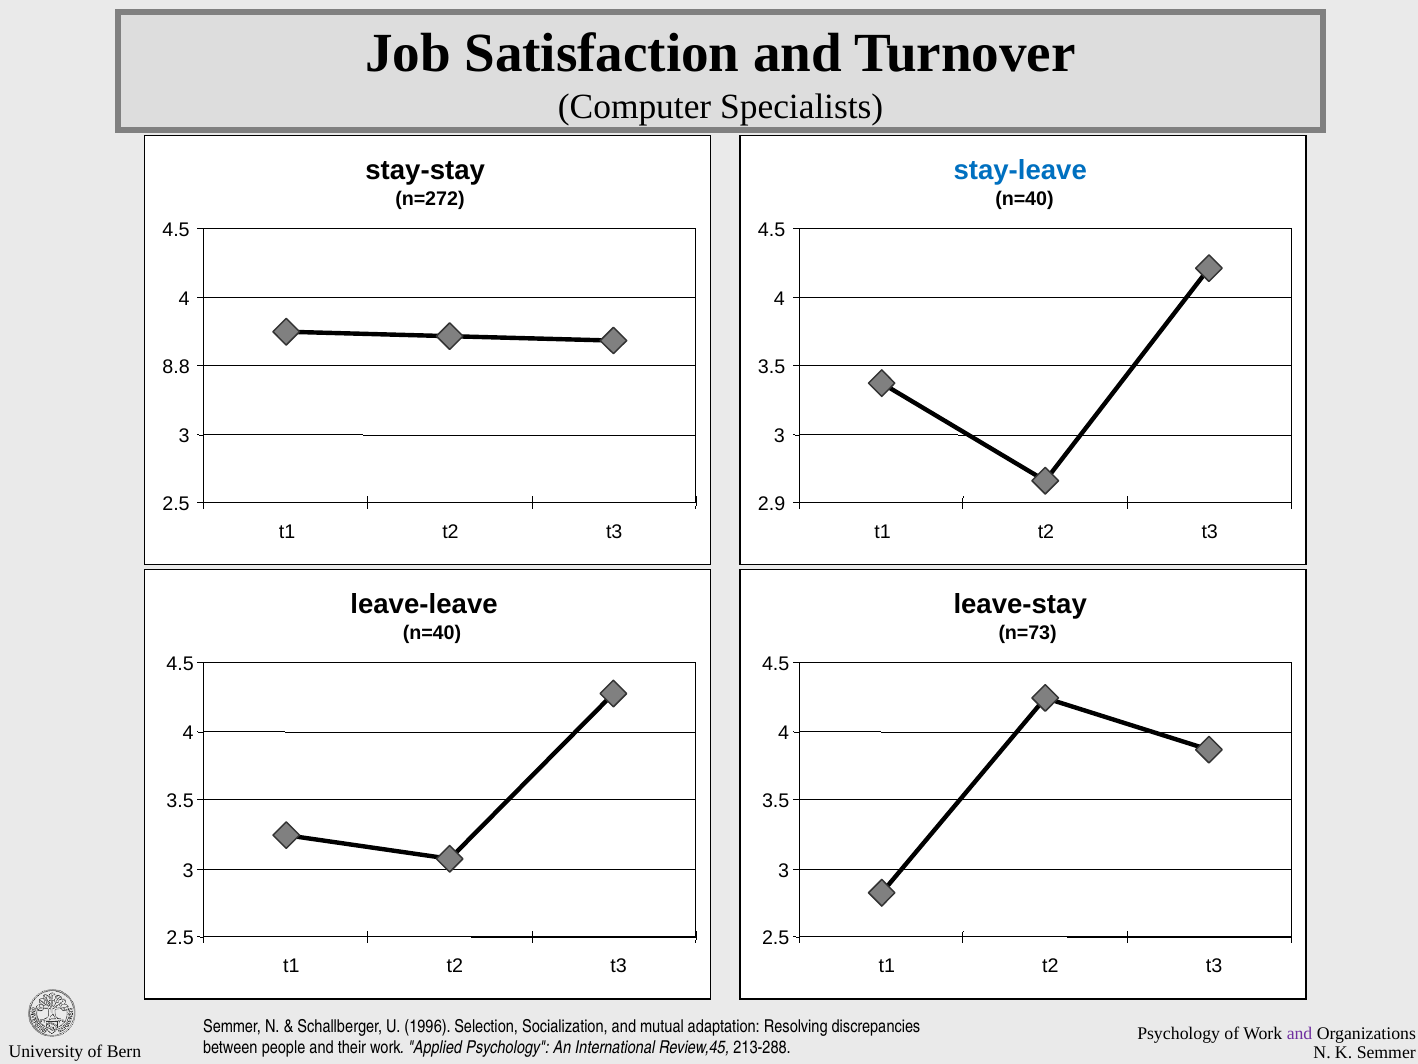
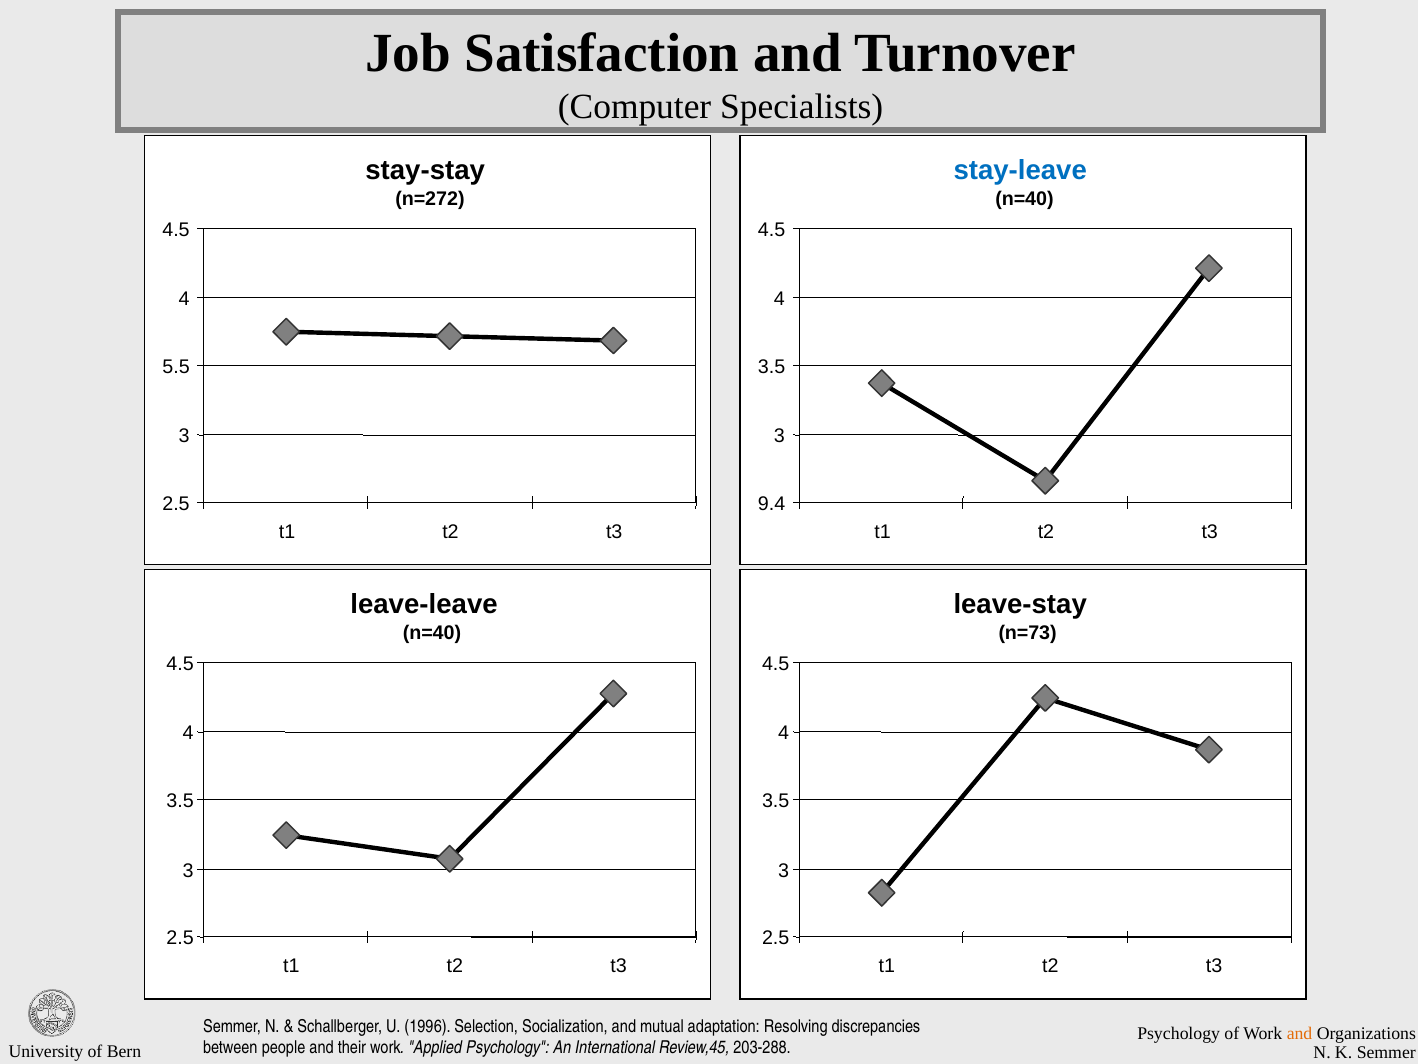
8.8: 8.8 -> 5.5
2.9: 2.9 -> 9.4
and at (1300, 1033) colour: purple -> orange
213-288: 213-288 -> 203-288
